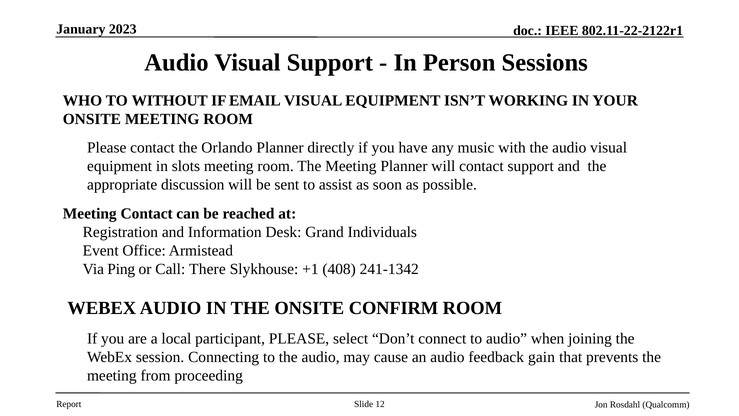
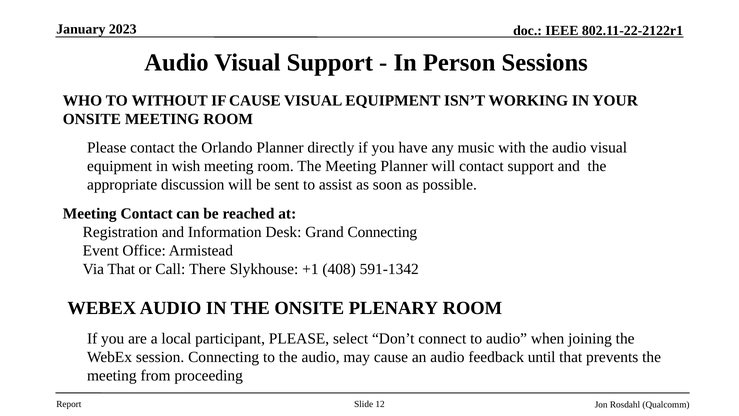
IF EMAIL: EMAIL -> CAUSE
slots: slots -> wish
Grand Individuals: Individuals -> Connecting
Via Ping: Ping -> That
241-1342: 241-1342 -> 591-1342
CONFIRM: CONFIRM -> PLENARY
gain: gain -> until
